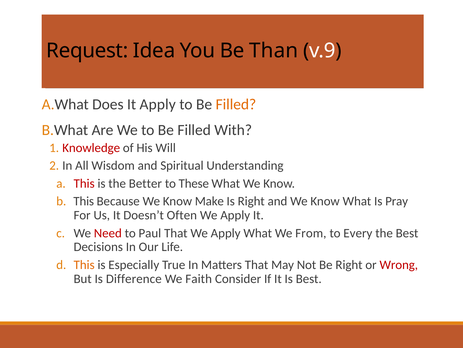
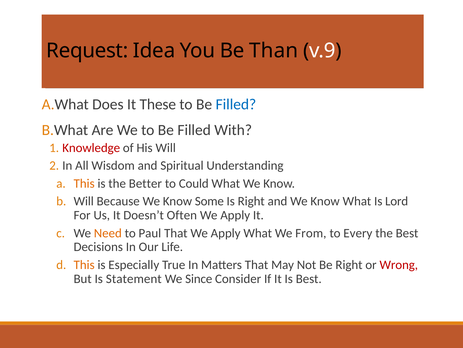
It Apply: Apply -> These
Filled at (236, 104) colour: orange -> blue
This at (84, 183) colour: red -> orange
These: These -> Could
This at (84, 201): This -> Will
Make: Make -> Some
Pray: Pray -> Lord
Need colour: red -> orange
Difference: Difference -> Statement
Faith: Faith -> Since
